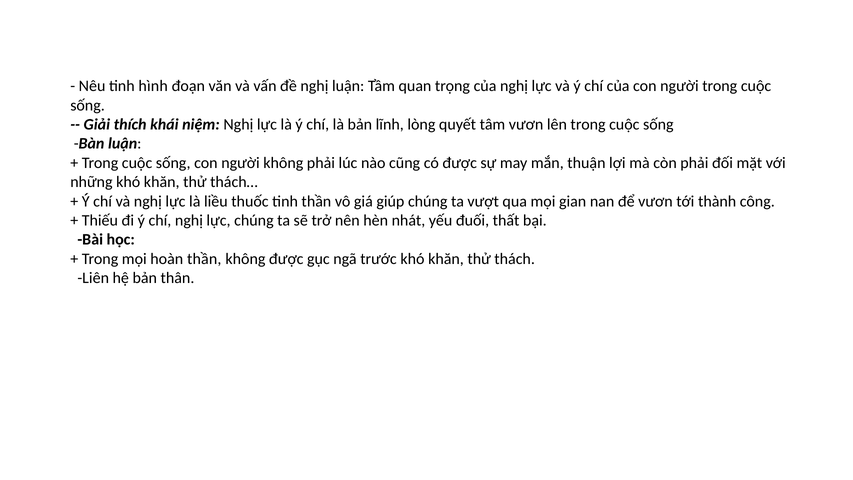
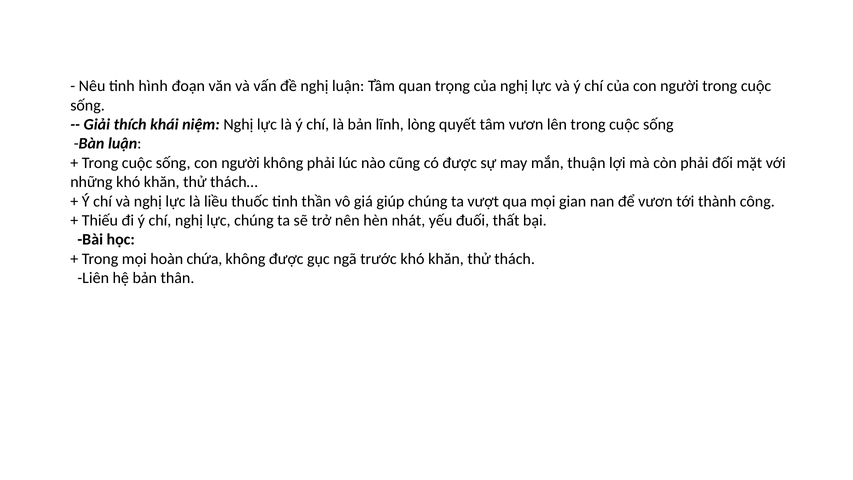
hoàn thần: thần -> chứa
